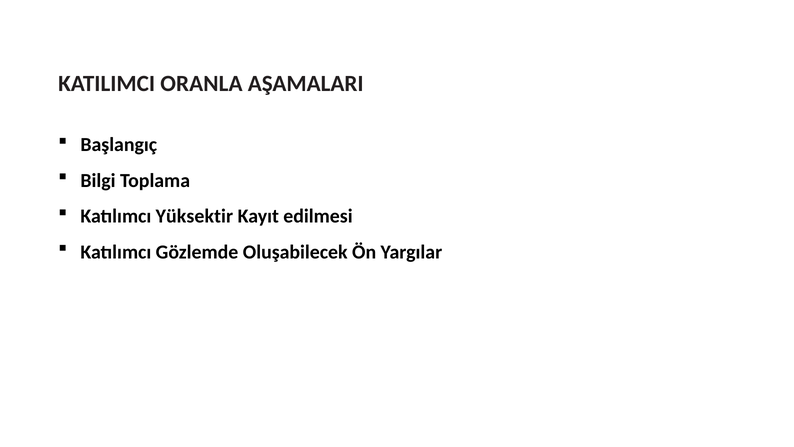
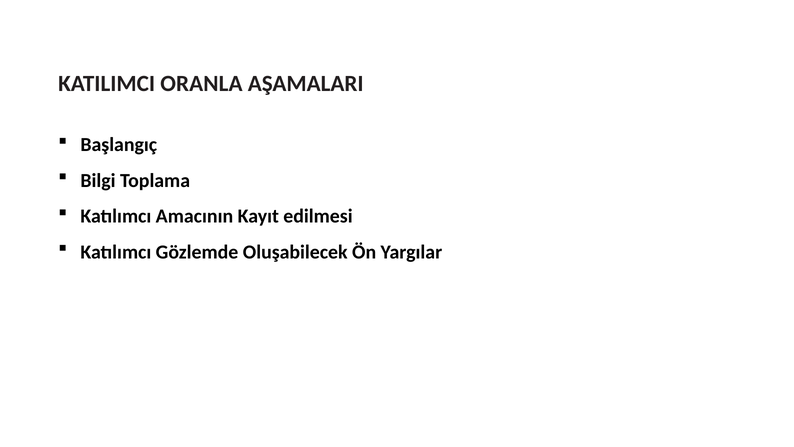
Yüksektir: Yüksektir -> Amacının
